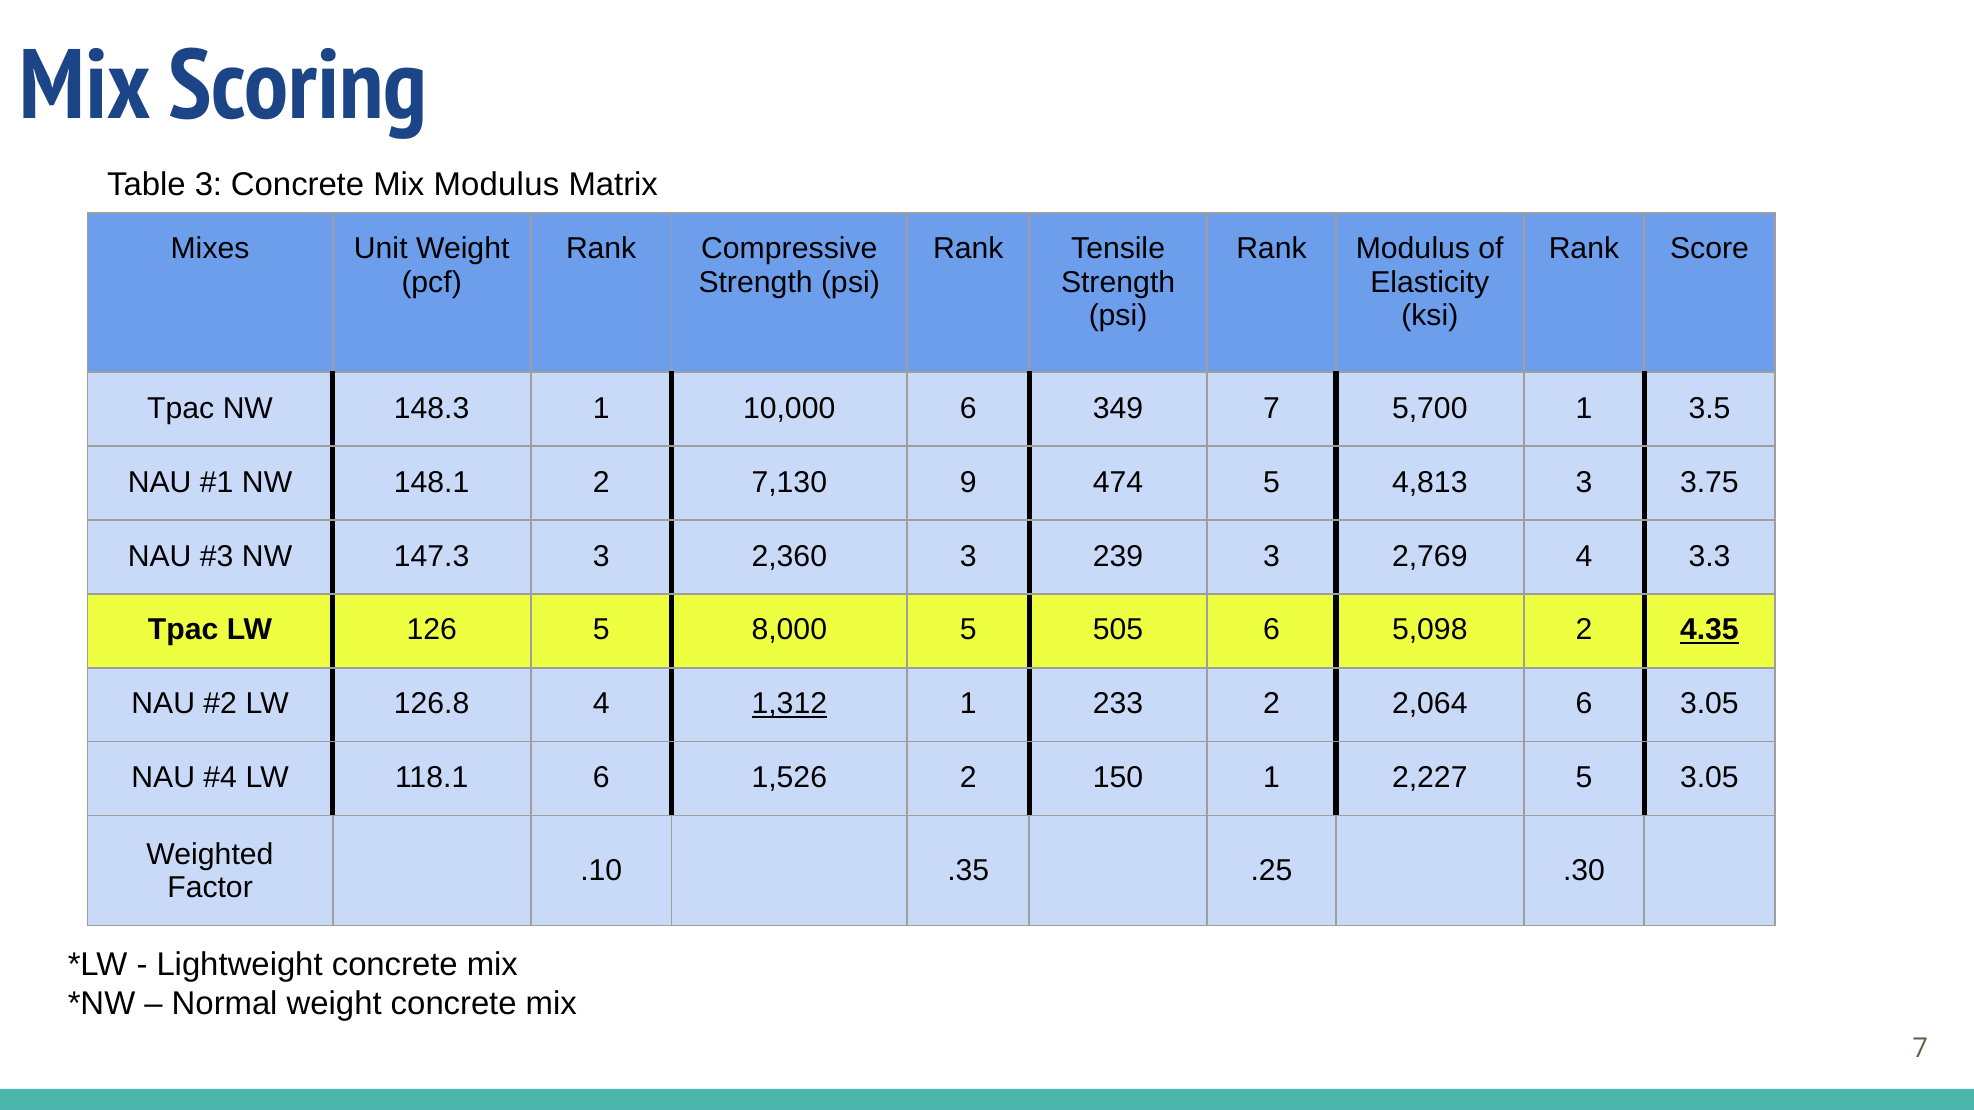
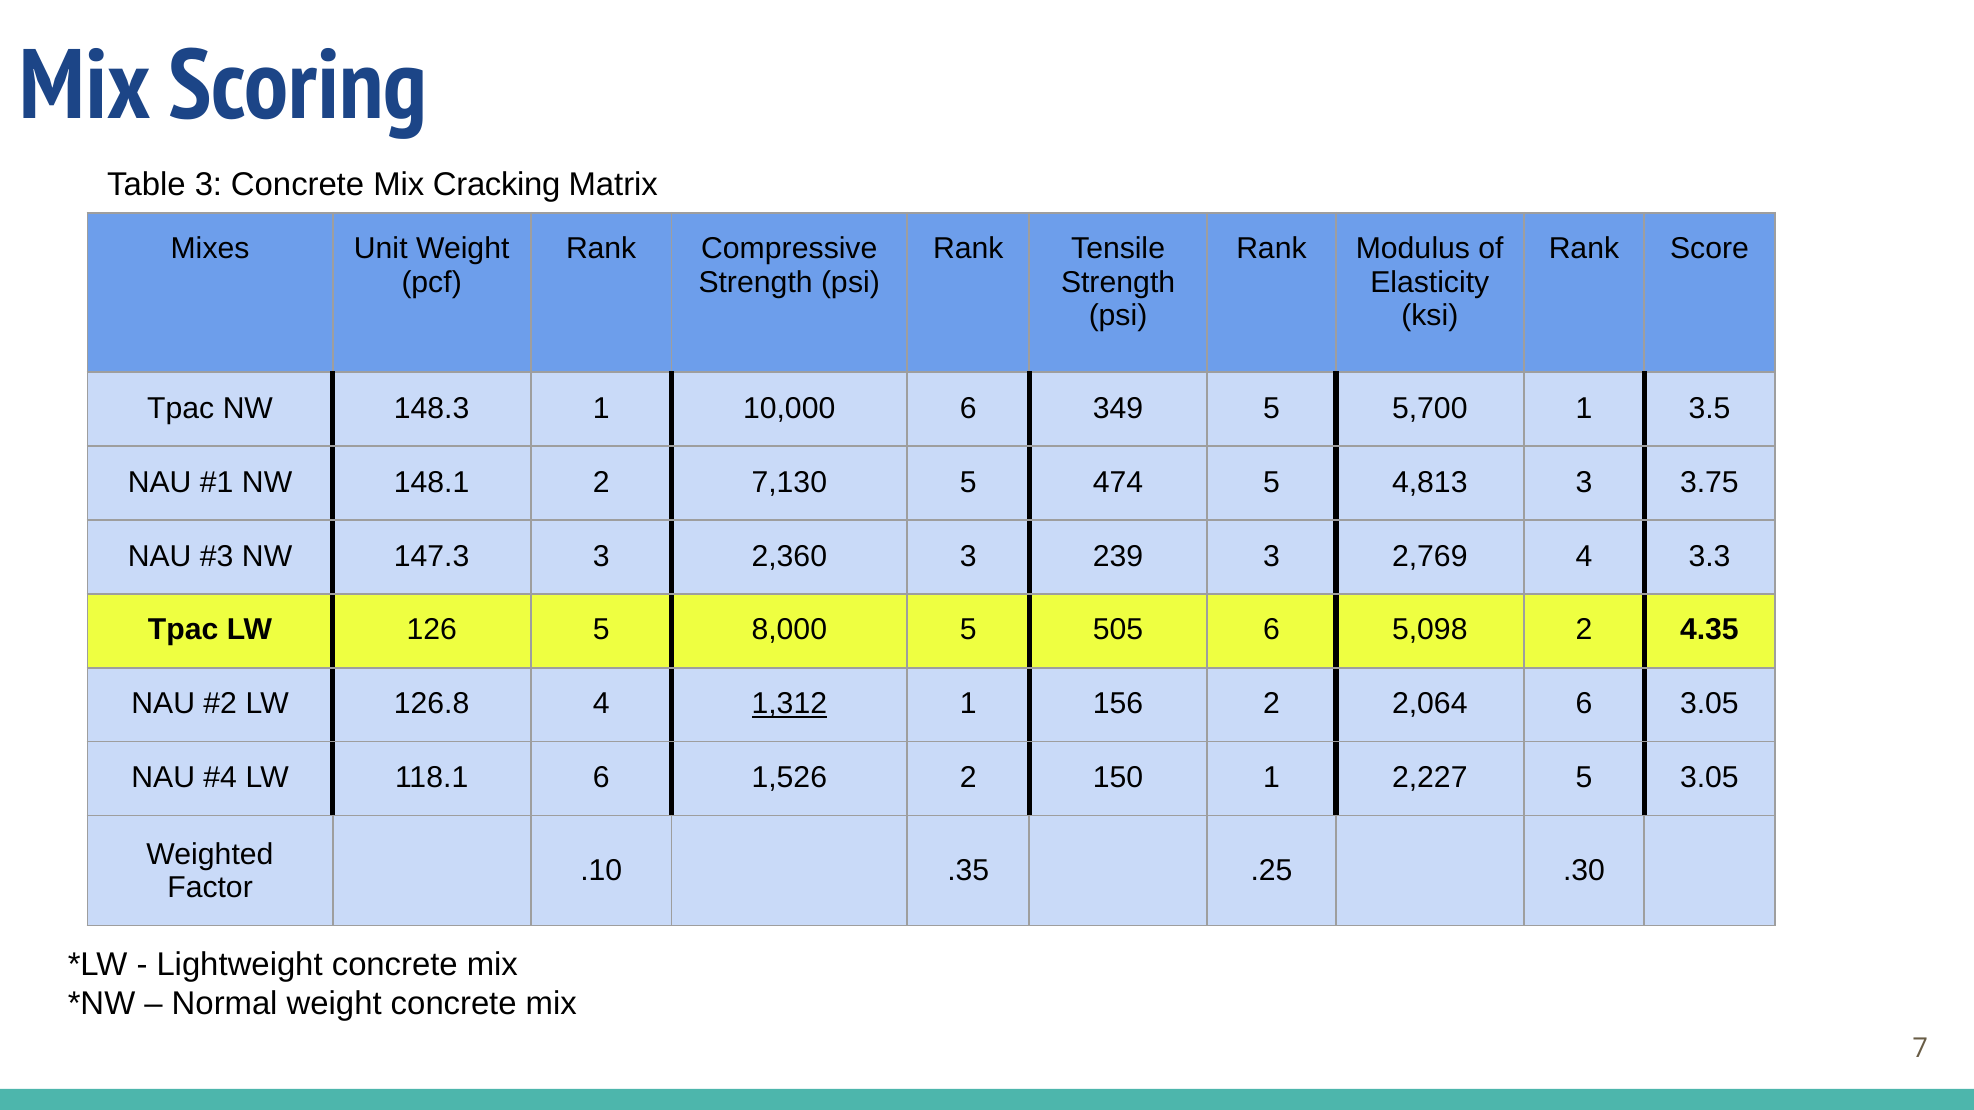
Mix Modulus: Modulus -> Cracking
349 7: 7 -> 5
7,130 9: 9 -> 5
4.35 underline: present -> none
233: 233 -> 156
